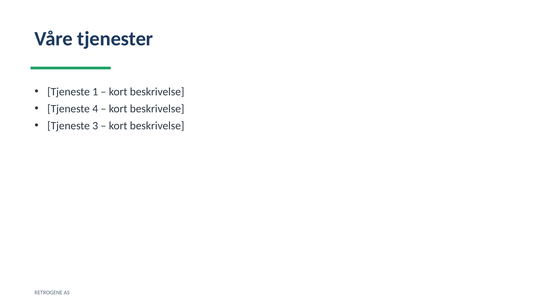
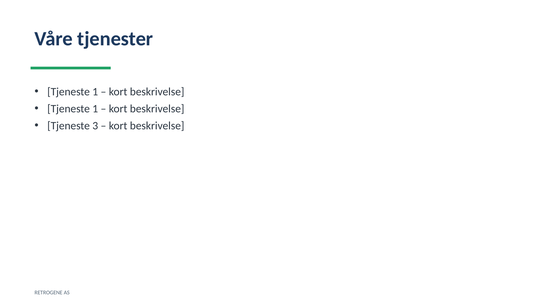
4 at (95, 109): 4 -> 1
